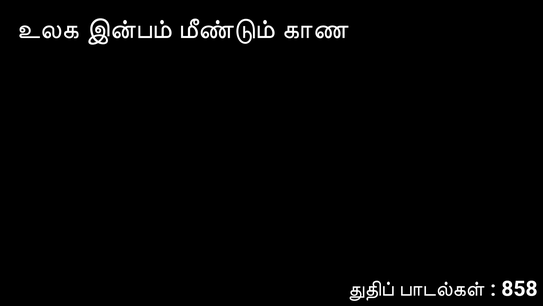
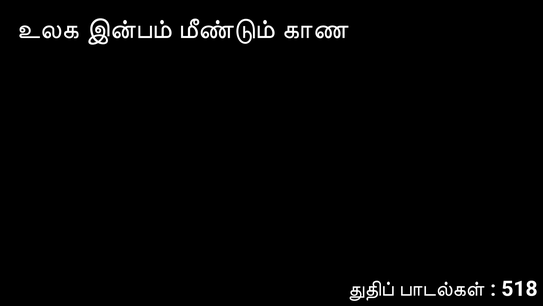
858: 858 -> 518
